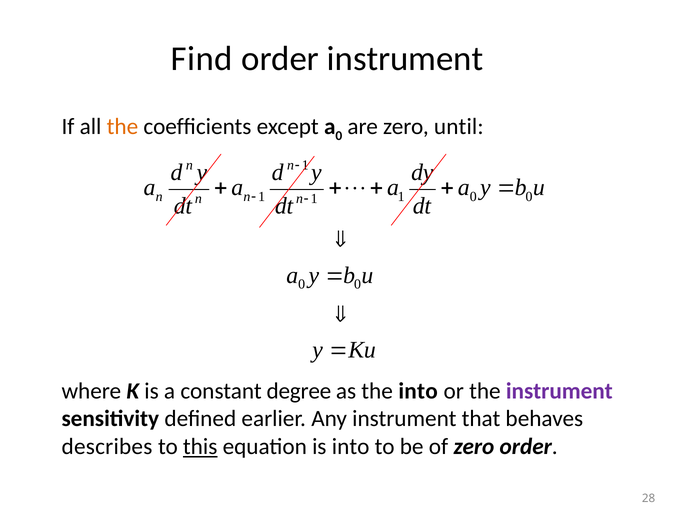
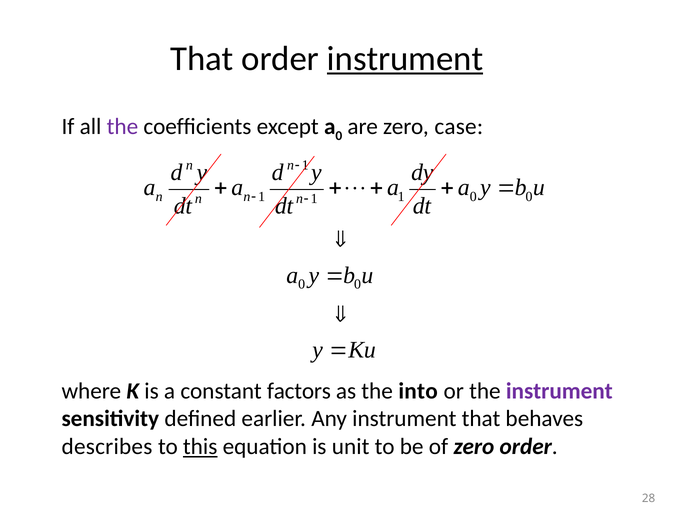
Find at (202, 59): Find -> That
instrument at (405, 59) underline: none -> present
the at (122, 127) colour: orange -> purple
until: until -> case
degree: degree -> factors
is into: into -> unit
